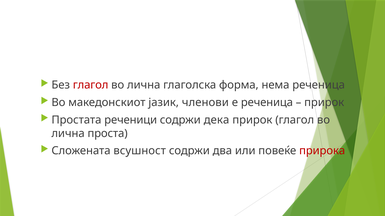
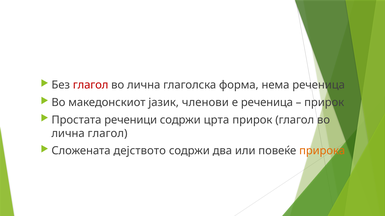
дека: дека -> црта
лична проста: проста -> глагол
всушност: всушност -> дејството
прирока colour: red -> orange
